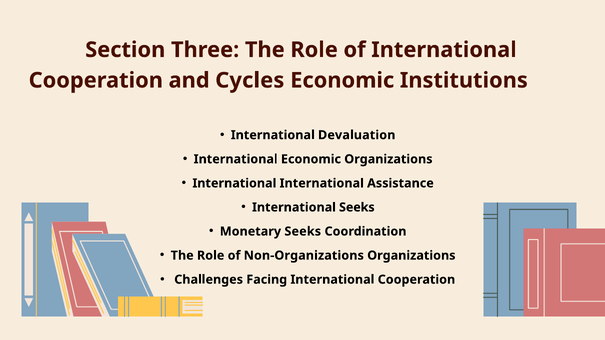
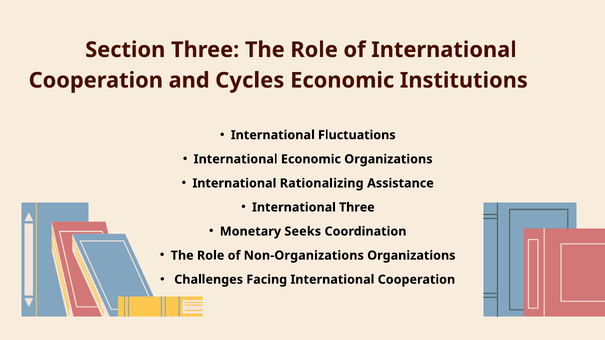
Devaluation: Devaluation -> Fluctuations
International International: International -> Rationalizing
International Seeks: Seeks -> Three
